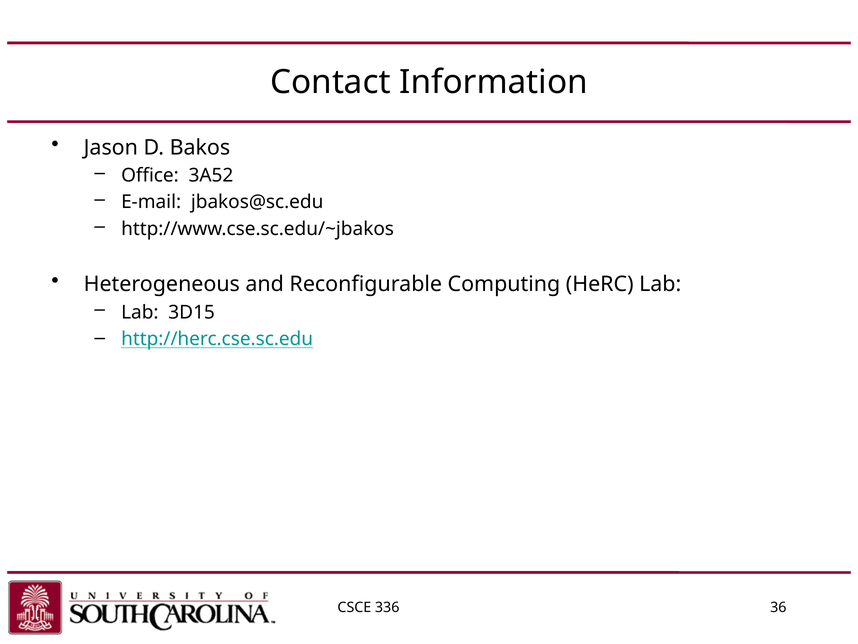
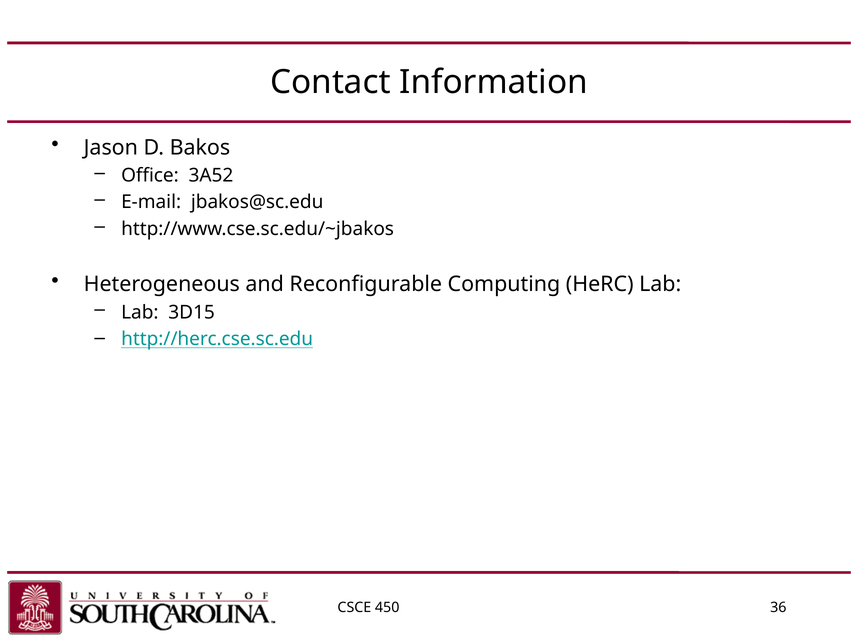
336: 336 -> 450
